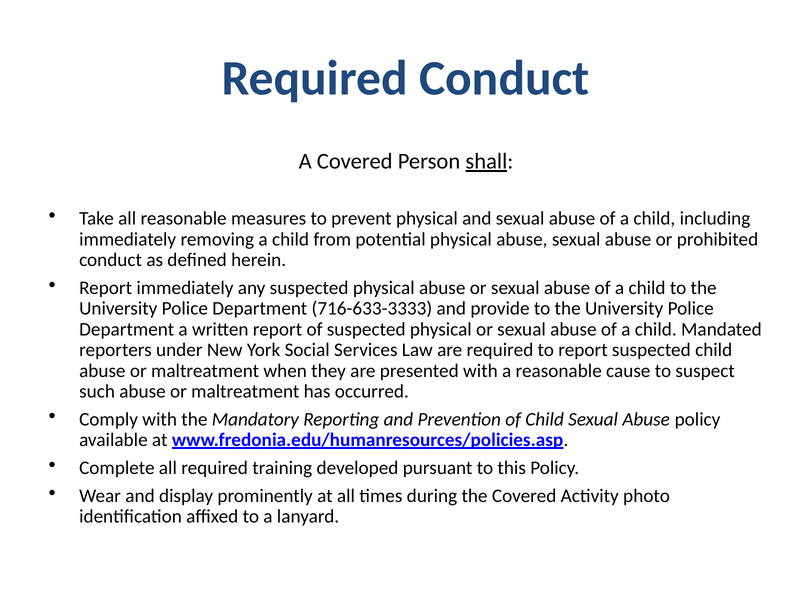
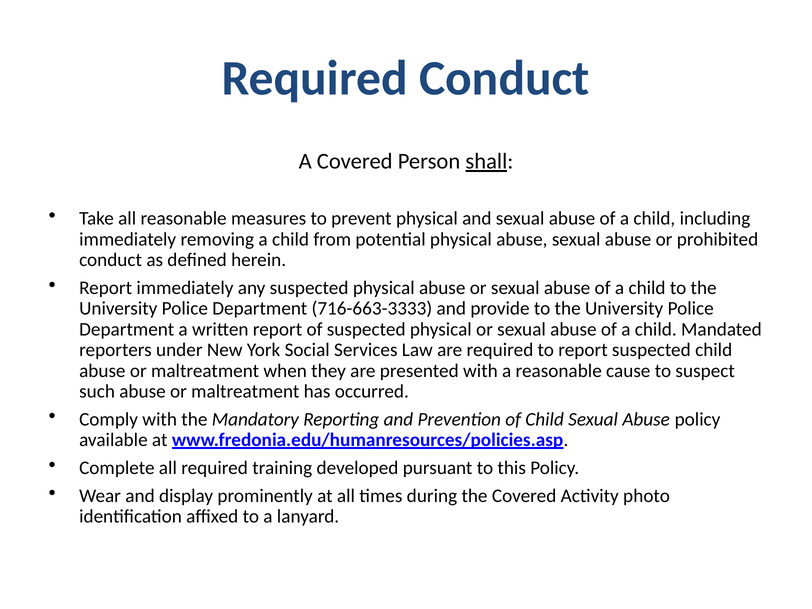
716-633-3333: 716-633-3333 -> 716-663-3333
